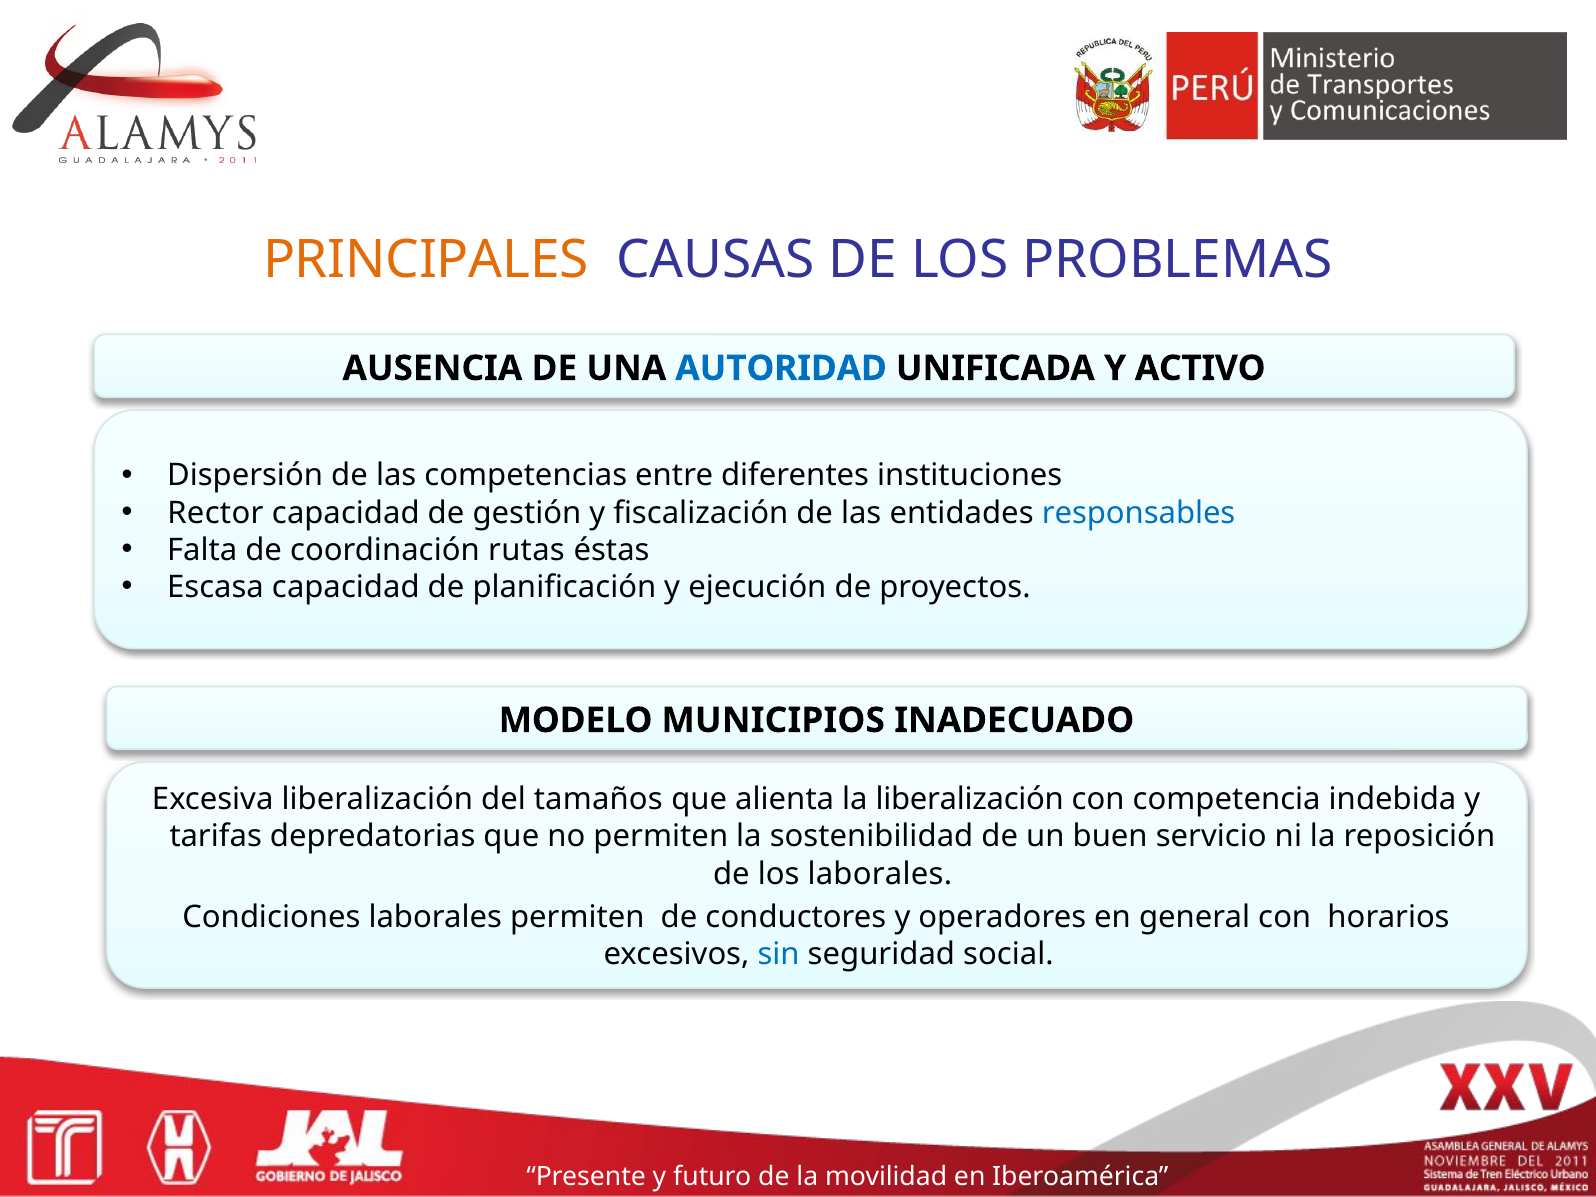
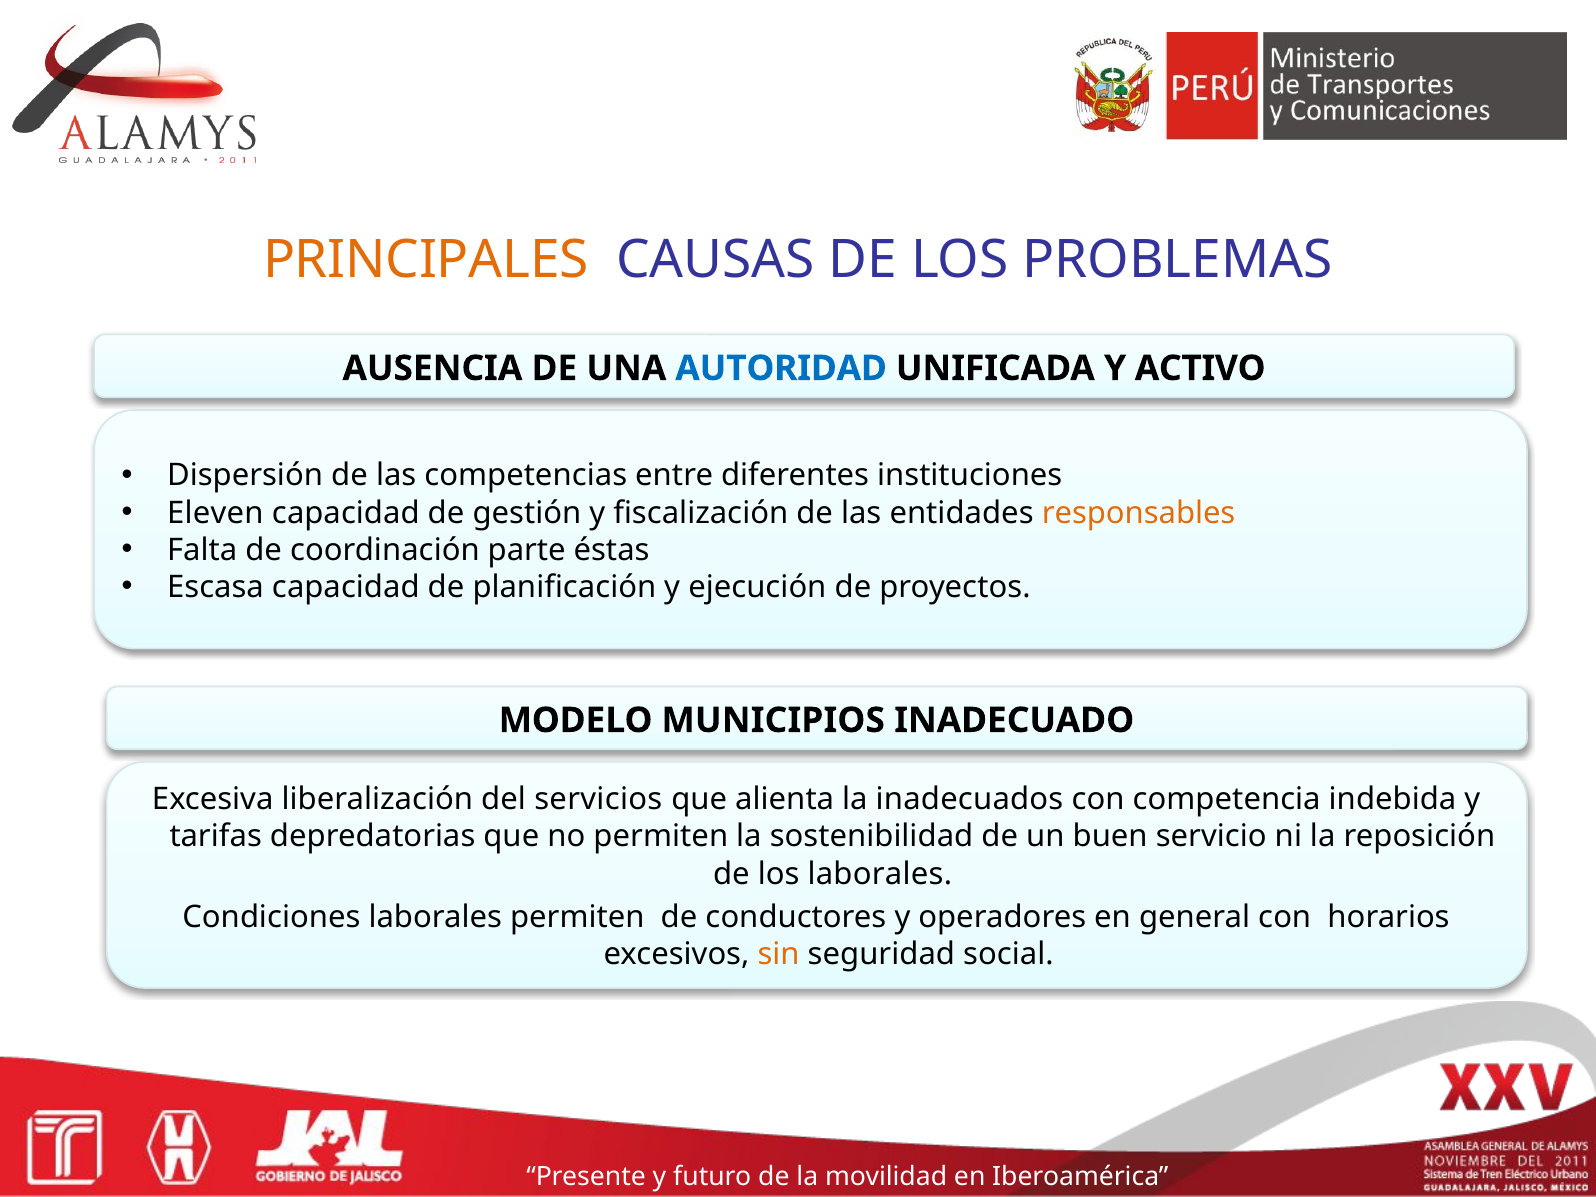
Rector: Rector -> Eleven
responsables colour: blue -> orange
rutas: rutas -> parte
tamaños: tamaños -> servicios
la liberalización: liberalización -> inadecuados
sin colour: blue -> orange
